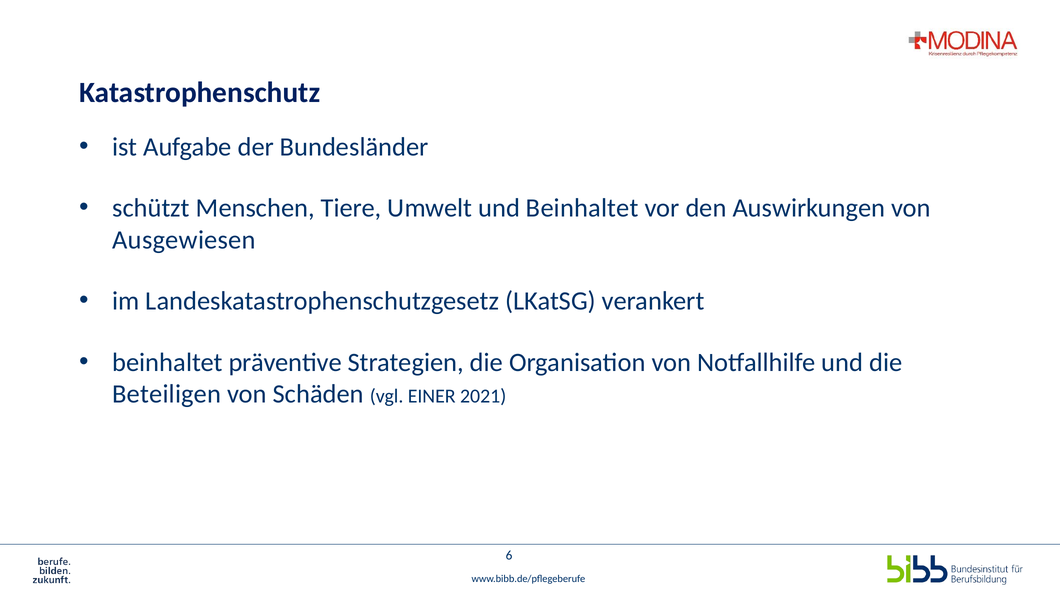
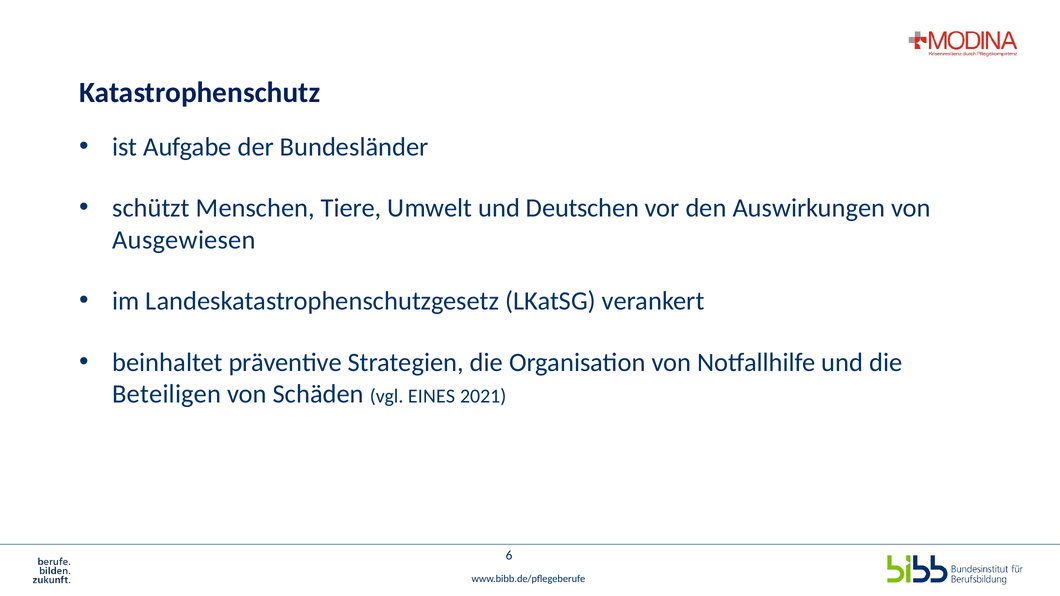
und Beinhaltet: Beinhaltet -> Deutschen
EINER: EINER -> EINES
